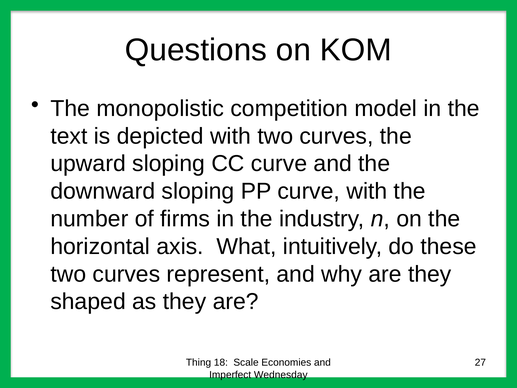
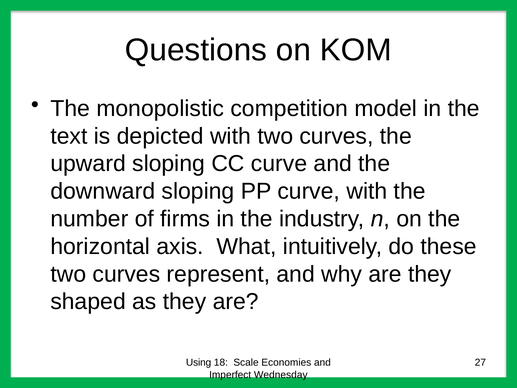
Thing: Thing -> Using
